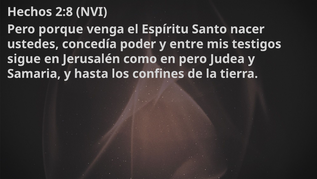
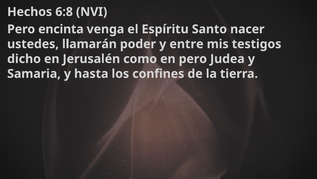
2:8: 2:8 -> 6:8
porque: porque -> encinta
concedía: concedía -> llamarán
sigue: sigue -> dicho
